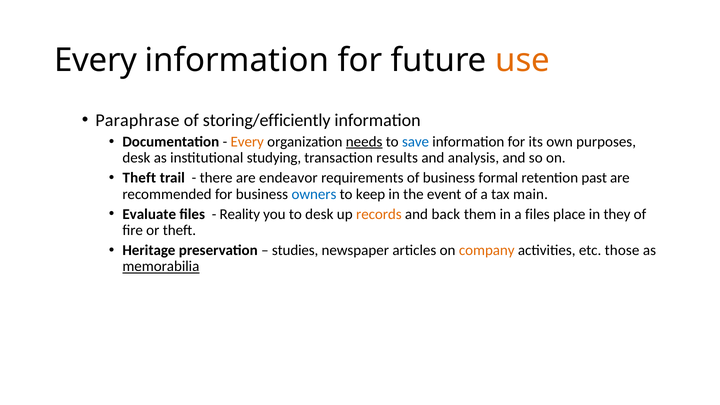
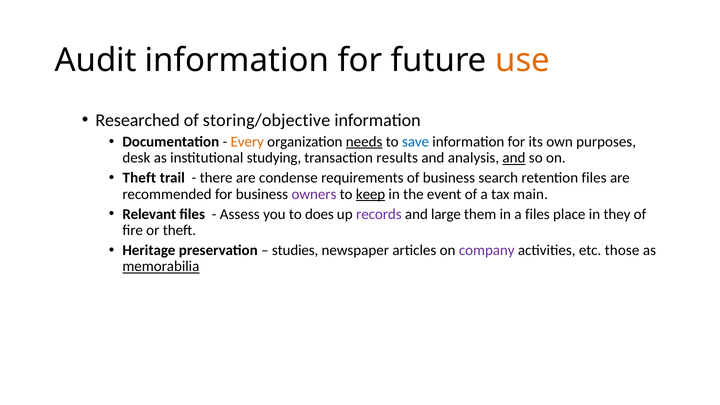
Every at (96, 60): Every -> Audit
Paraphrase: Paraphrase -> Researched
storing/efficiently: storing/efficiently -> storing/objective
and at (514, 158) underline: none -> present
endeavor: endeavor -> condense
formal: formal -> search
retention past: past -> files
owners colour: blue -> purple
keep underline: none -> present
Evaluate: Evaluate -> Relevant
Reality: Reality -> Assess
to desk: desk -> does
records colour: orange -> purple
back: back -> large
company colour: orange -> purple
